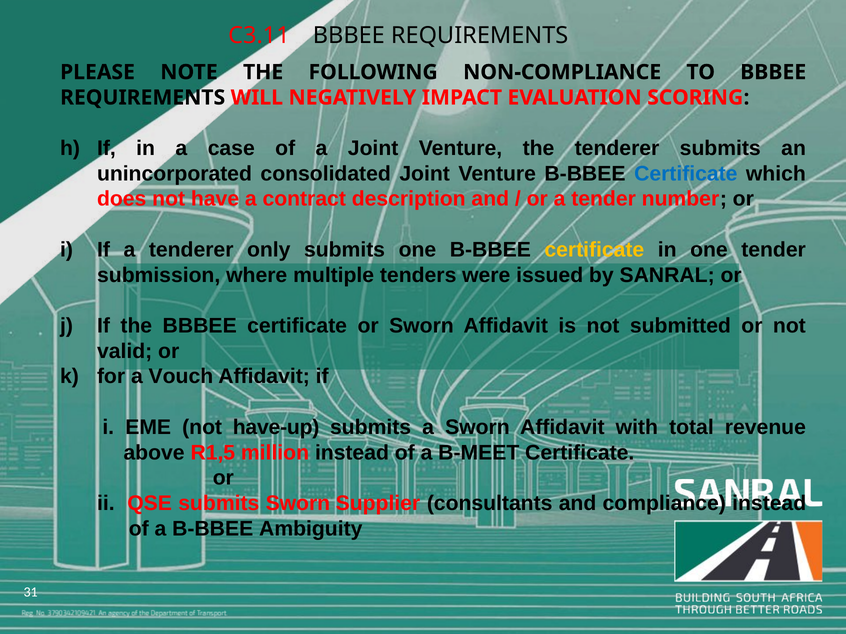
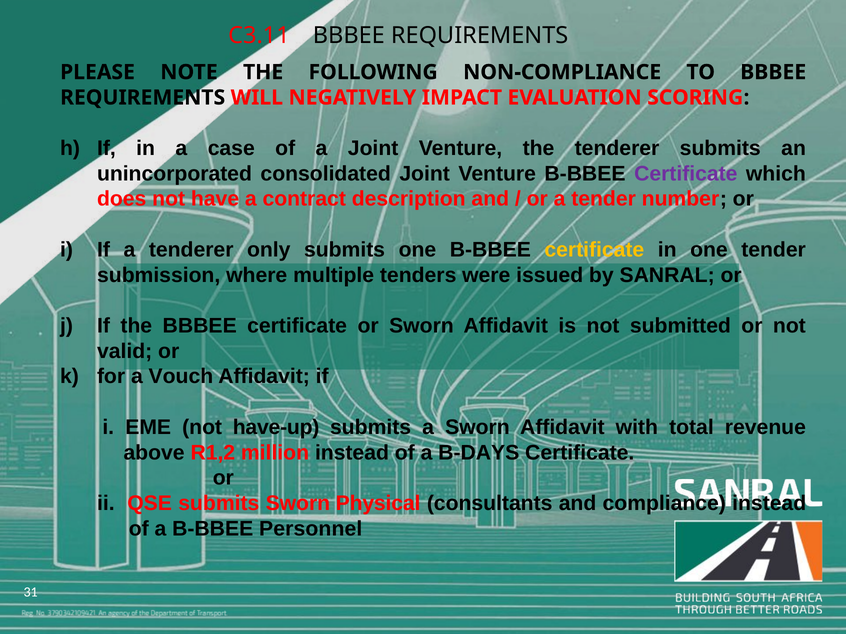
Certificate at (686, 174) colour: blue -> purple
R1,5: R1,5 -> R1,2
B-MEET: B-MEET -> B-DAYS
Supplier: Supplier -> Physical
Ambiguity: Ambiguity -> Personnel
